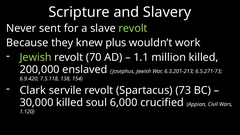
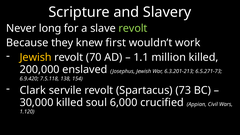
sent: sent -> long
plus: plus -> first
Jewish at (36, 57) colour: light green -> yellow
